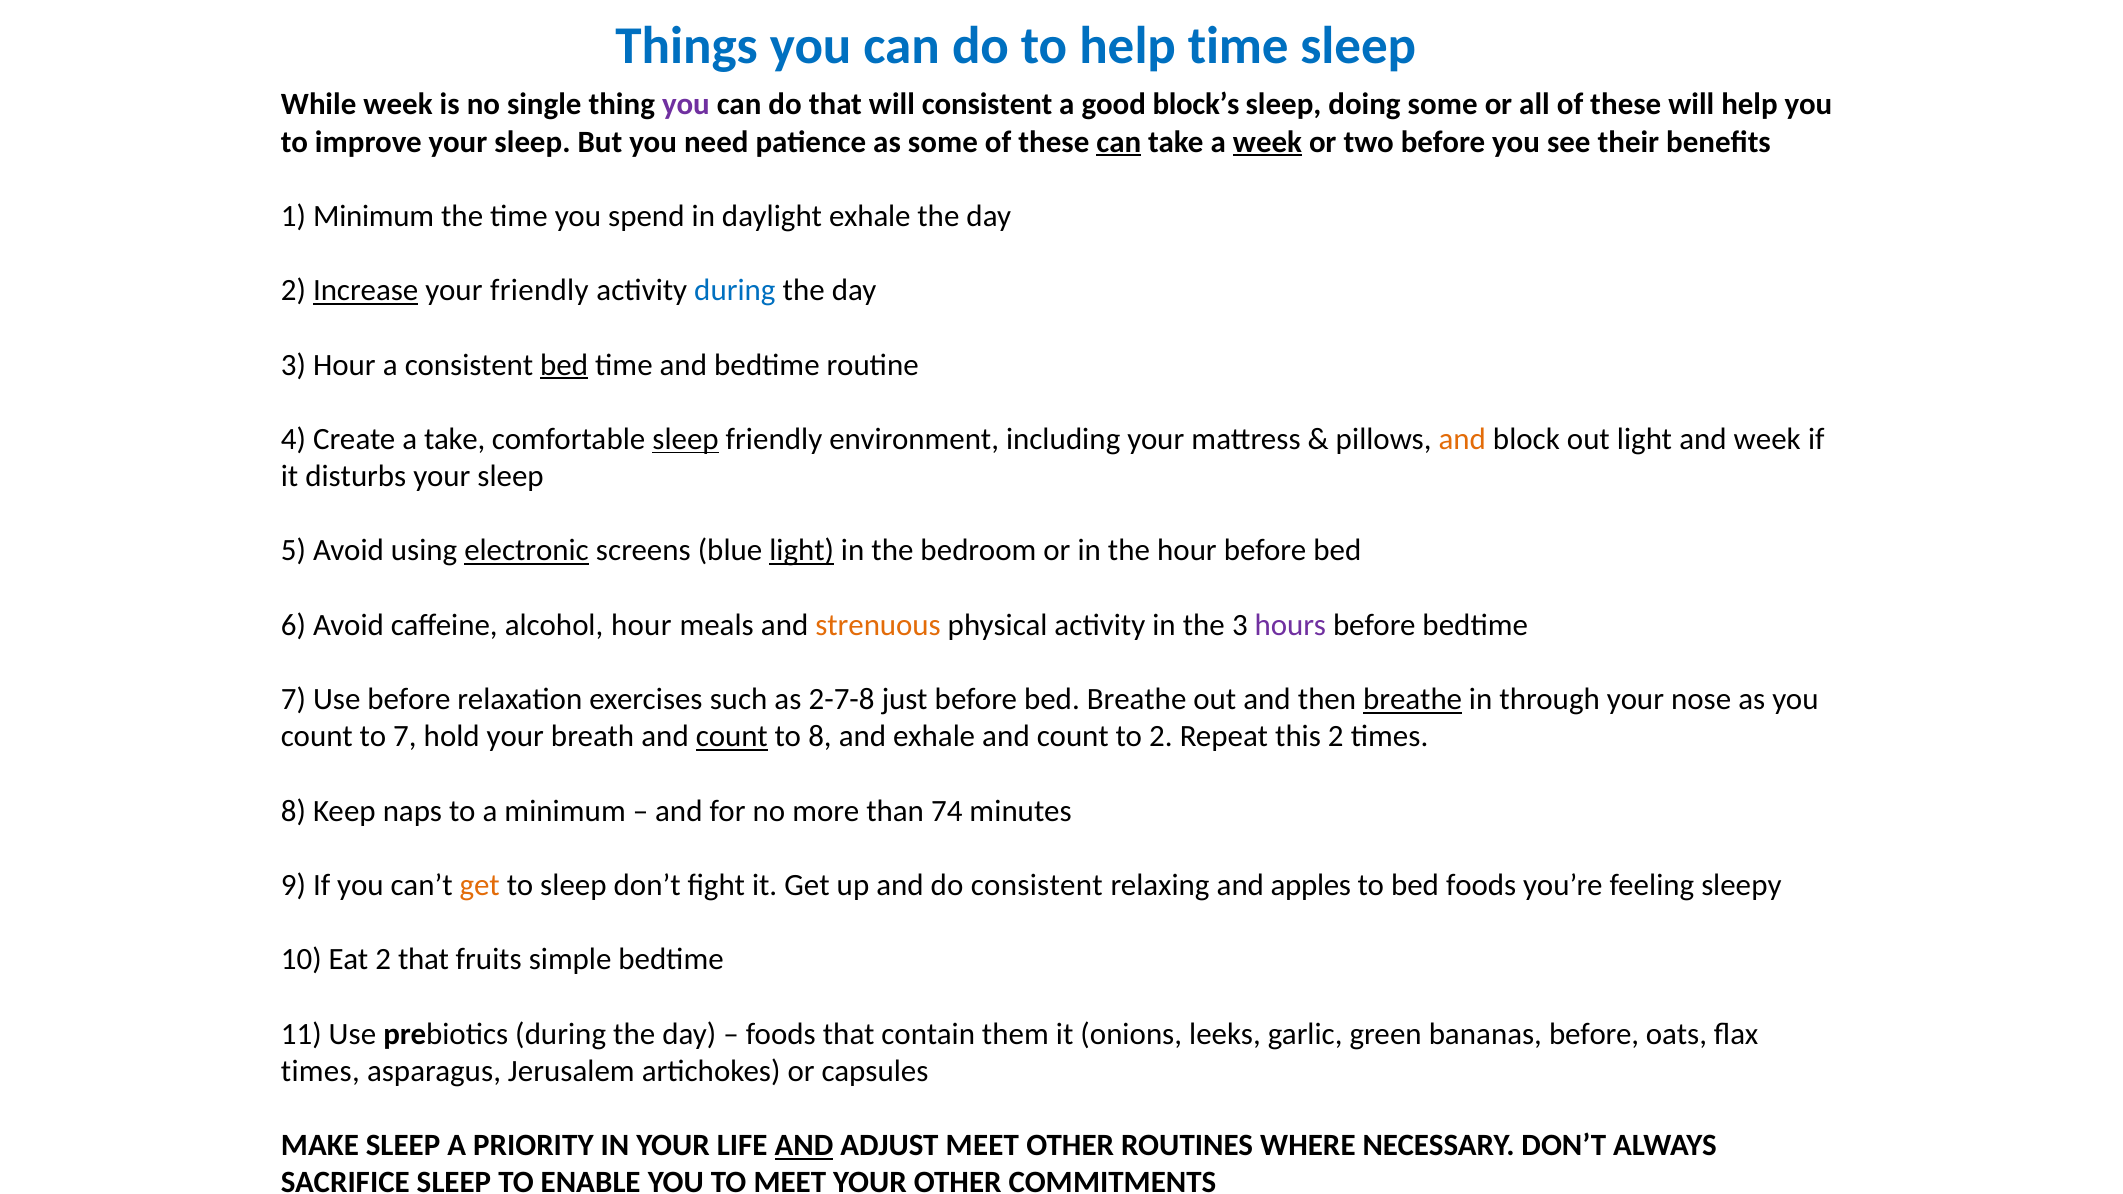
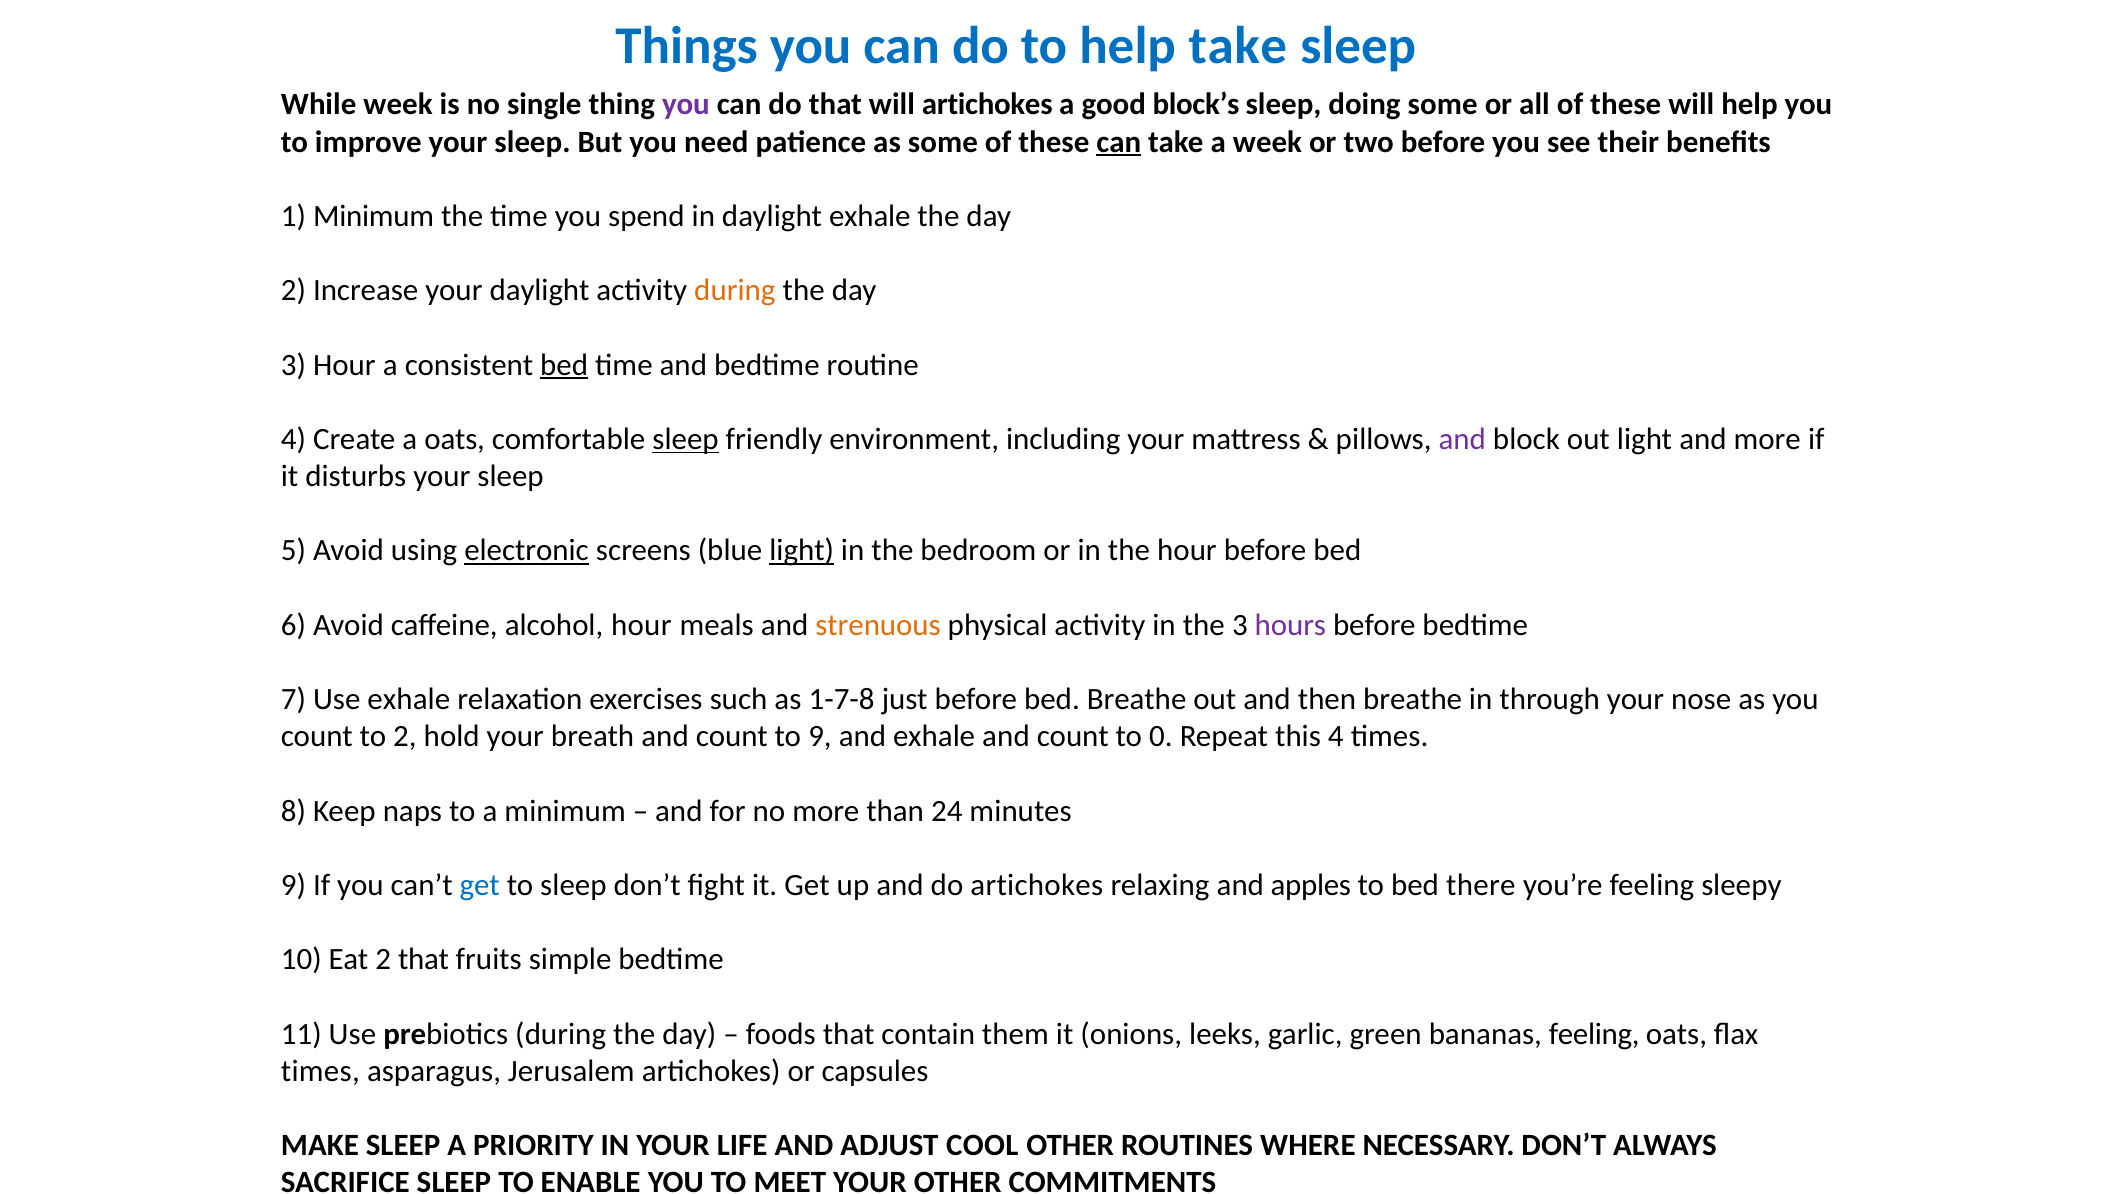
help time: time -> take
will consistent: consistent -> artichokes
week at (1267, 142) underline: present -> none
Increase underline: present -> none
your friendly: friendly -> daylight
during at (735, 291) colour: blue -> orange
a take: take -> oats
and at (1462, 439) colour: orange -> purple
and week: week -> more
Use before: before -> exhale
2-7-8: 2-7-8 -> 1-7-8
breathe at (1413, 699) underline: present -> none
to 7: 7 -> 2
count at (732, 737) underline: present -> none
to 8: 8 -> 9
to 2: 2 -> 0
this 2: 2 -> 4
74: 74 -> 24
get at (480, 885) colour: orange -> blue
do consistent: consistent -> artichokes
bed foods: foods -> there
bananas before: before -> feeling
AND at (804, 1146) underline: present -> none
ADJUST MEET: MEET -> COOL
